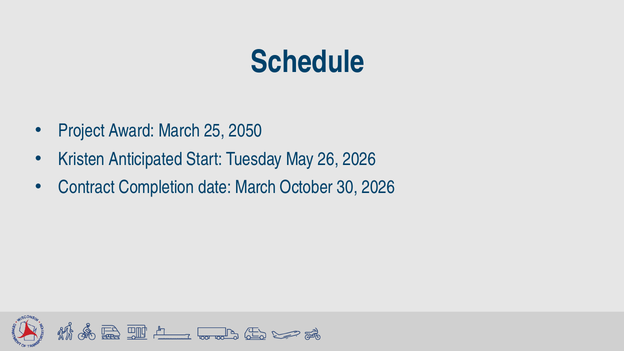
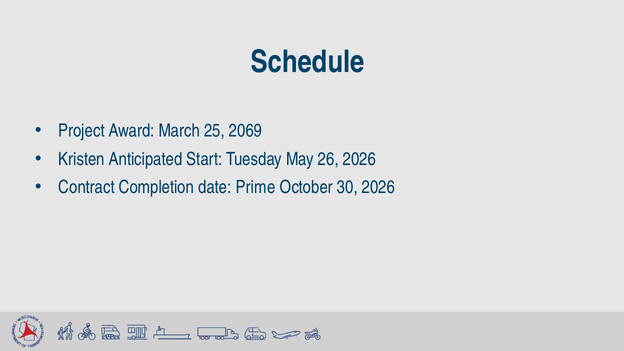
2050: 2050 -> 2069
date March: March -> Prime
